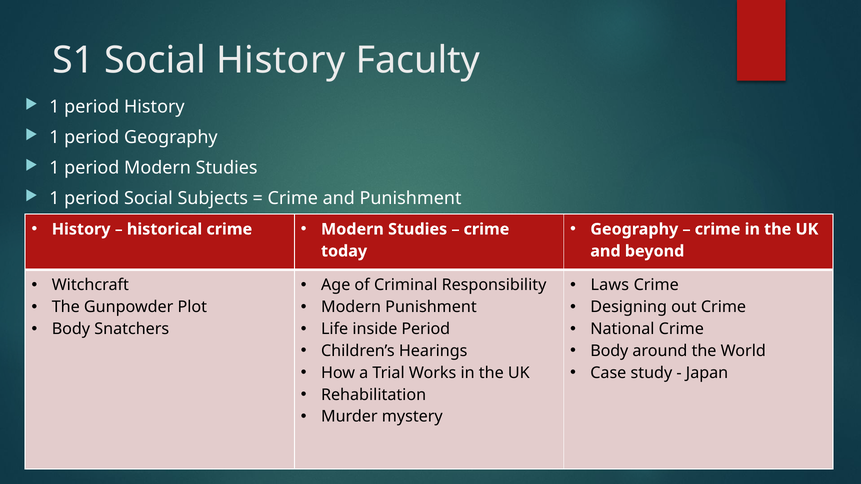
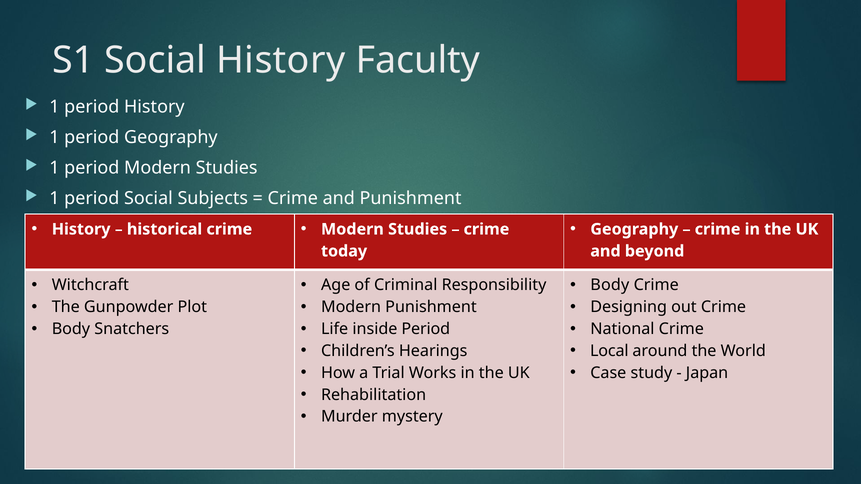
Laws at (610, 285): Laws -> Body
Body at (609, 351): Body -> Local
